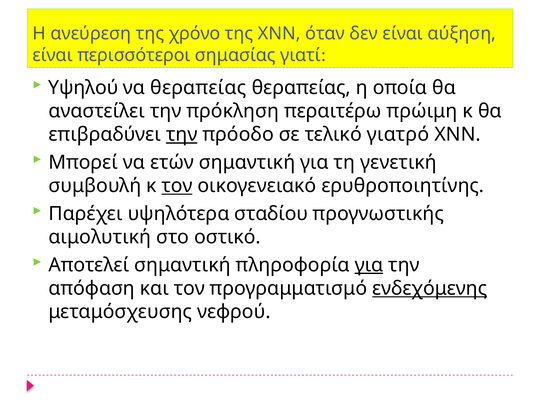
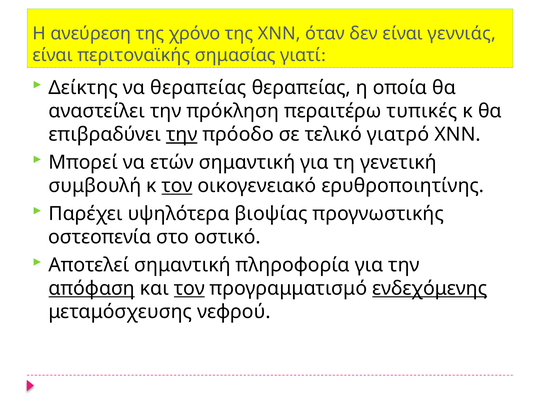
αύξηση: αύξηση -> γεννιάς
περισσότεροι: περισσότεροι -> περιτοναϊκής
Υψηλού: Υψηλού -> Δείκτης
πρώιμη: πρώιμη -> τυπικές
σταδίου: σταδίου -> βιοψίας
αιμολυτική: αιμολυτική -> οστεοπενία
για at (369, 265) underline: present -> none
απόφαση underline: none -> present
τον at (189, 288) underline: none -> present
